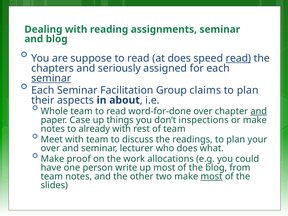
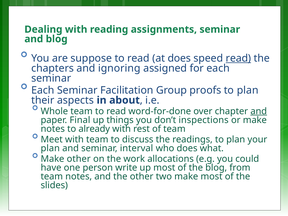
seriously: seriously -> ignoring
seminar at (51, 78) underline: present -> none
claims: claims -> proofs
Case: Case -> Final
over at (50, 148): over -> plan
lecturer: lecturer -> interval
Make proof: proof -> other
most at (212, 177) underline: present -> none
